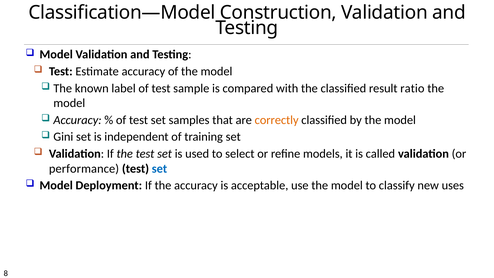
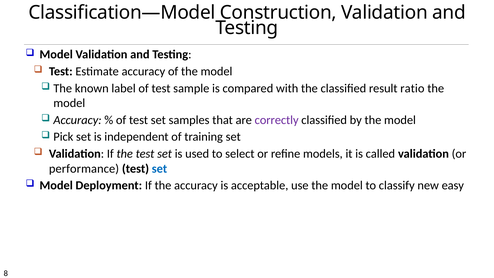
correctly colour: orange -> purple
Gini: Gini -> Pick
uses: uses -> easy
